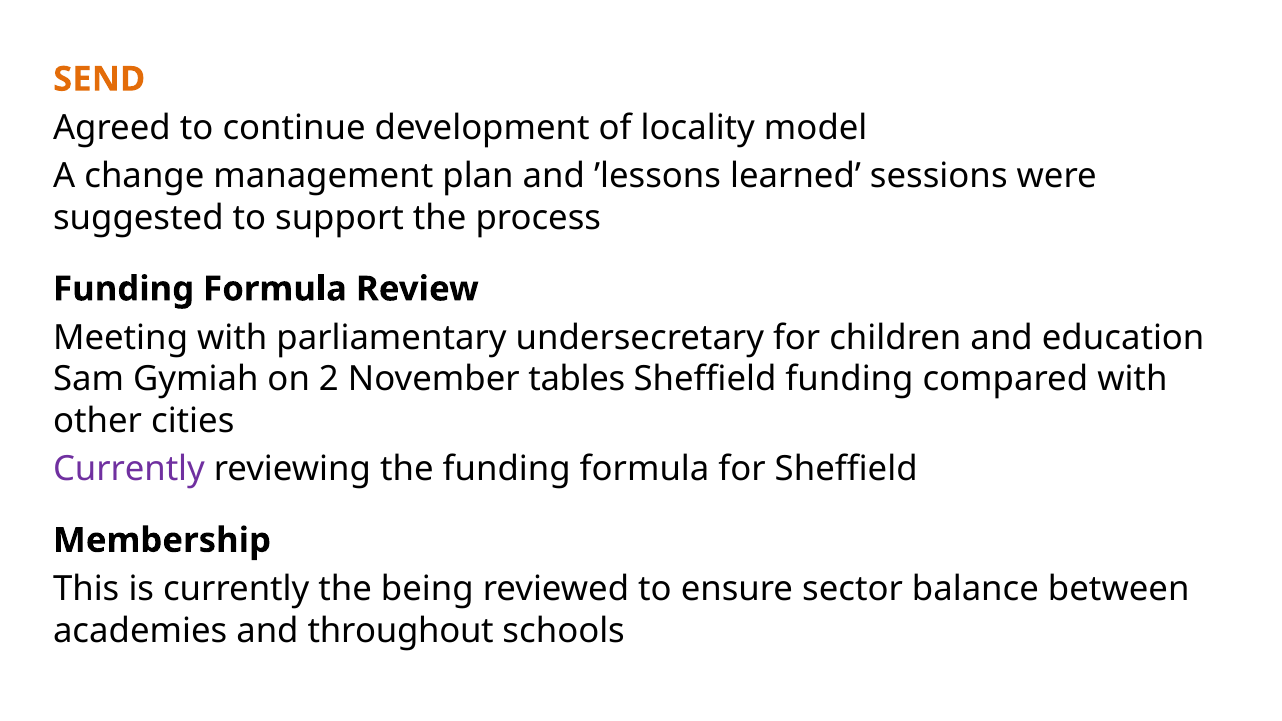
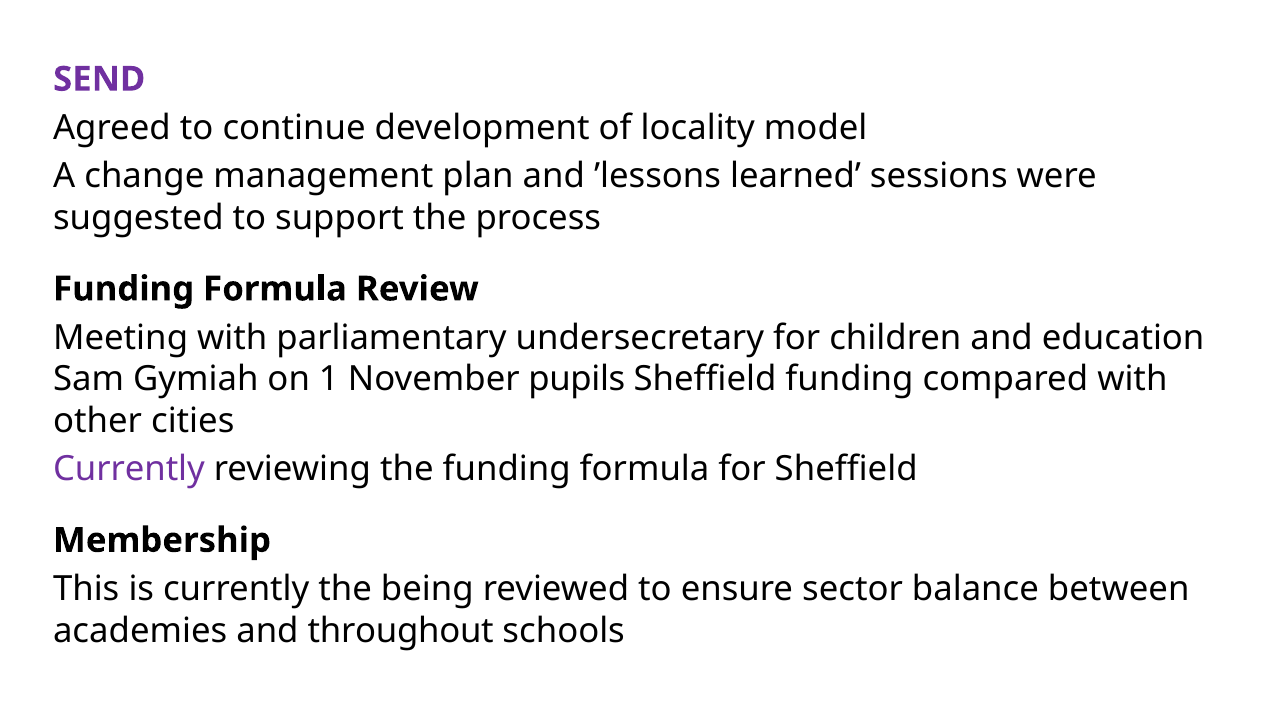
SEND colour: orange -> purple
2: 2 -> 1
tables: tables -> pupils
